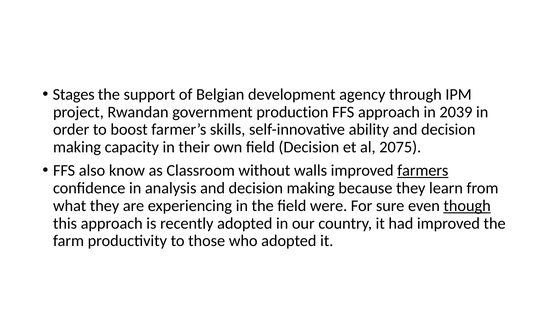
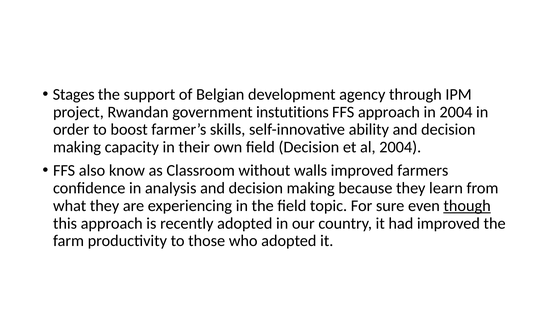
production: production -> instutitions
in 2039: 2039 -> 2004
al 2075: 2075 -> 2004
farmers underline: present -> none
were: were -> topic
